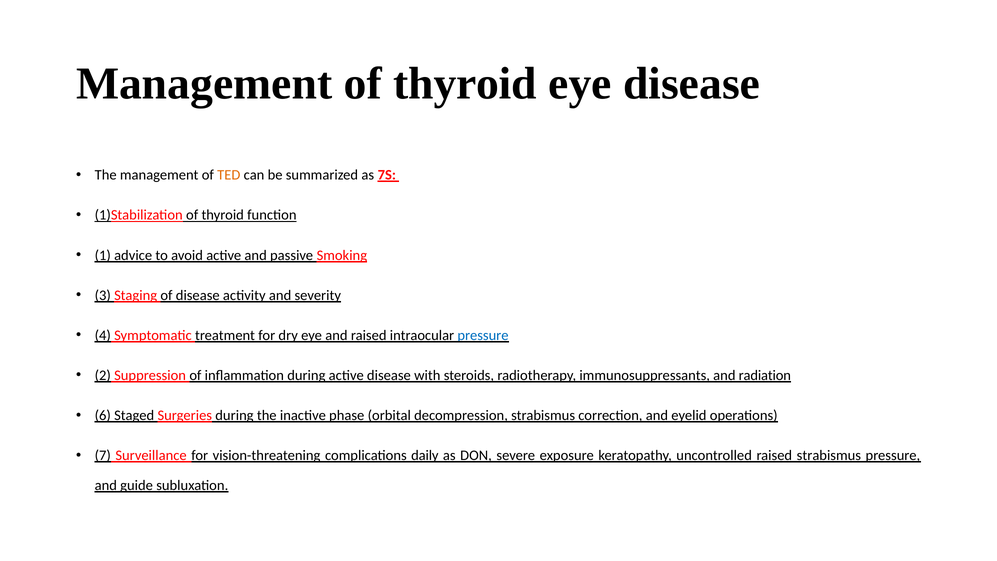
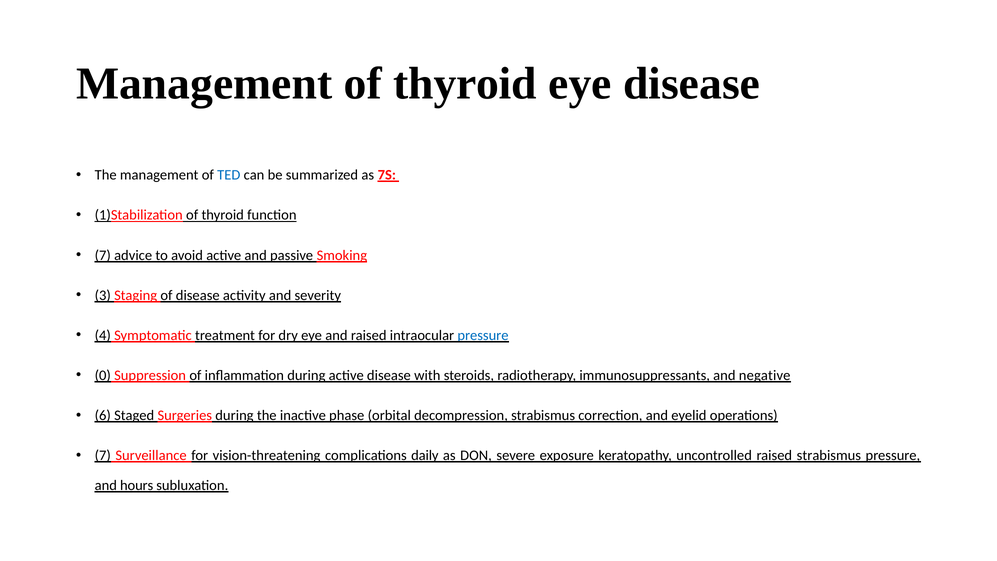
TED colour: orange -> blue
1 at (103, 255): 1 -> 7
2: 2 -> 0
radiation: radiation -> negative
guide: guide -> hours
